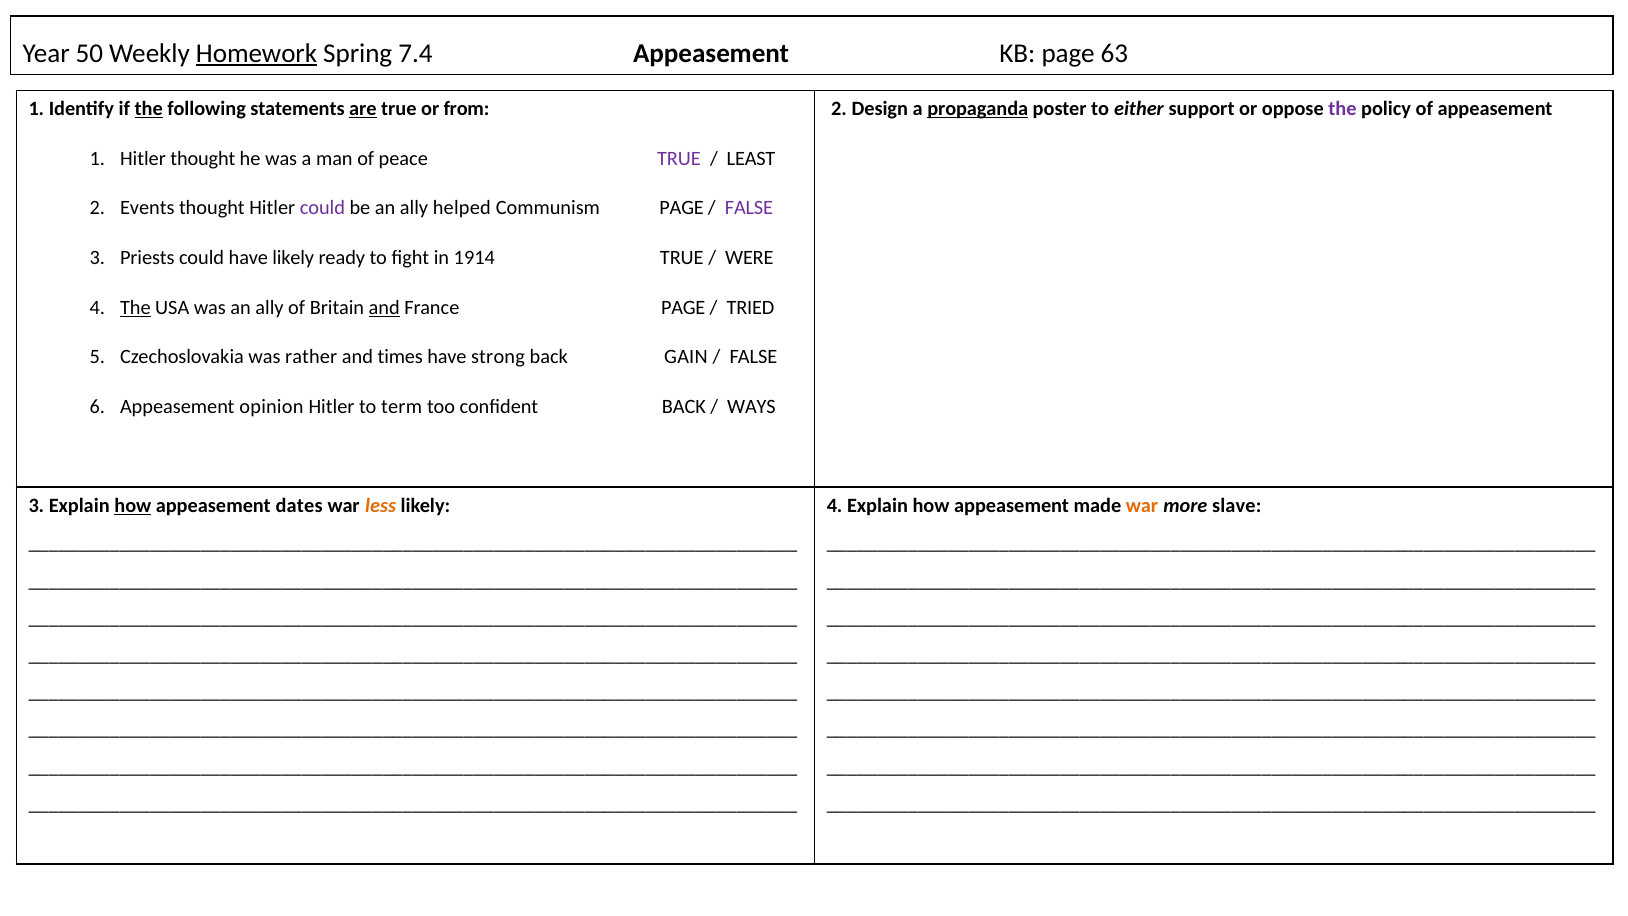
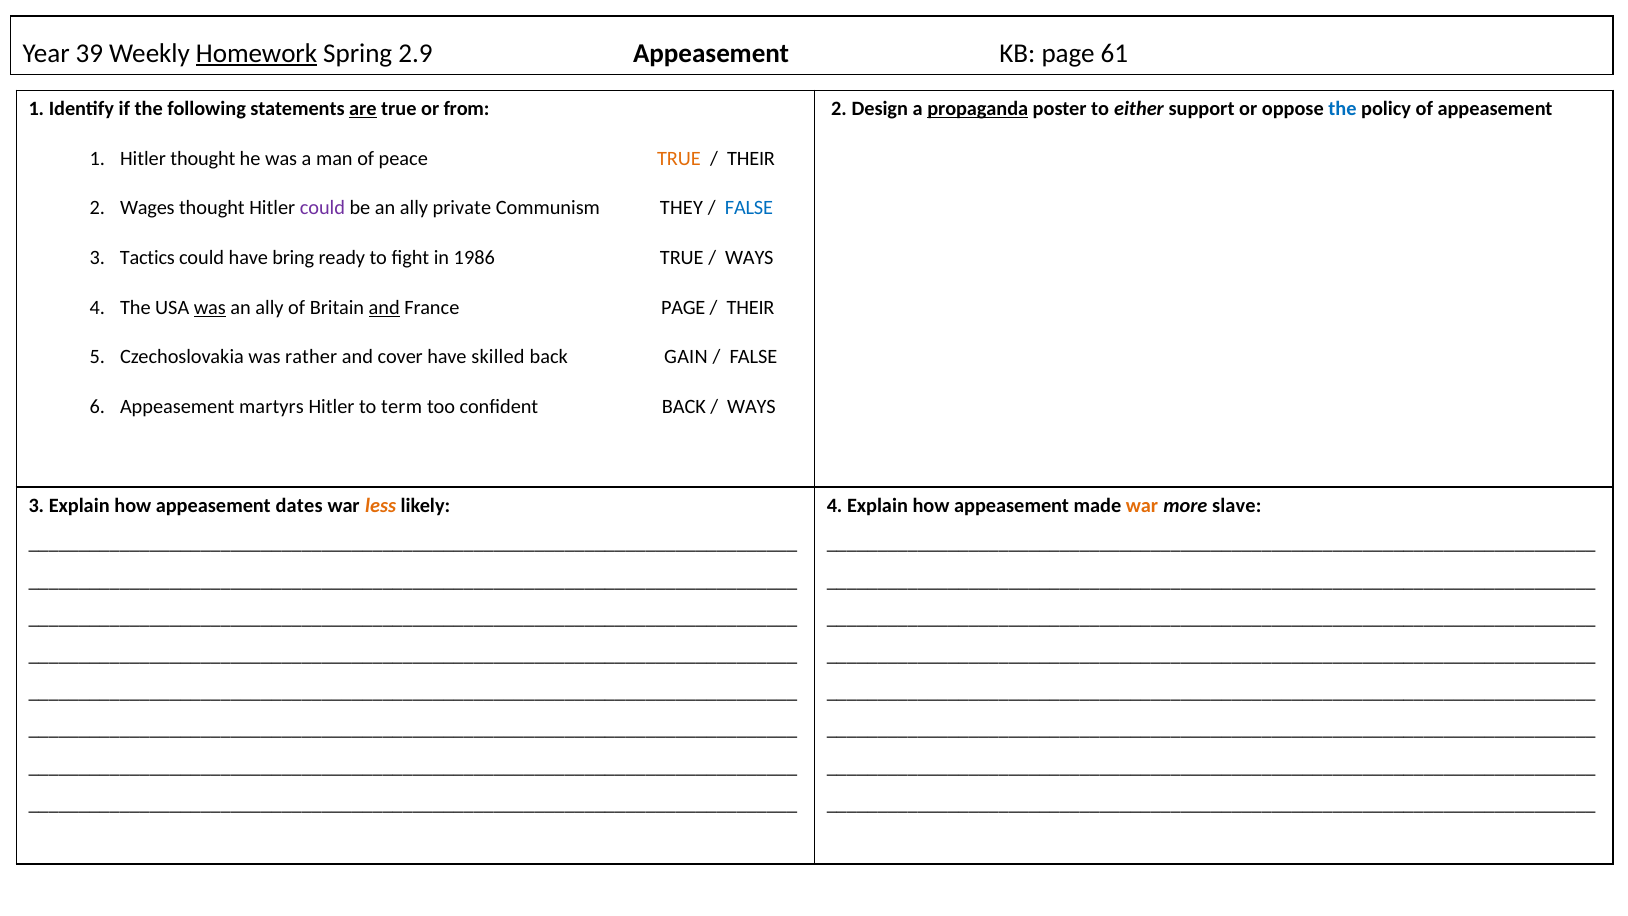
50: 50 -> 39
7.4: 7.4 -> 2.9
63: 63 -> 61
the at (149, 109) underline: present -> none
the at (1343, 109) colour: purple -> blue
TRUE at (679, 159) colour: purple -> orange
LEAST at (751, 159): LEAST -> THEIR
Events: Events -> Wages
helped: helped -> private
Communism PAGE: PAGE -> THEY
FALSE at (749, 208) colour: purple -> blue
Priests: Priests -> Tactics
have likely: likely -> bring
1914: 1914 -> 1986
WERE at (749, 258): WERE -> WAYS
The at (135, 307) underline: present -> none
was at (210, 307) underline: none -> present
TRIED at (751, 307): TRIED -> THEIR
times: times -> cover
strong: strong -> skilled
opinion: opinion -> martyrs
how at (133, 506) underline: present -> none
